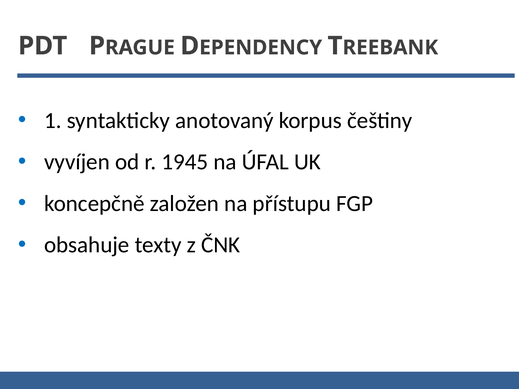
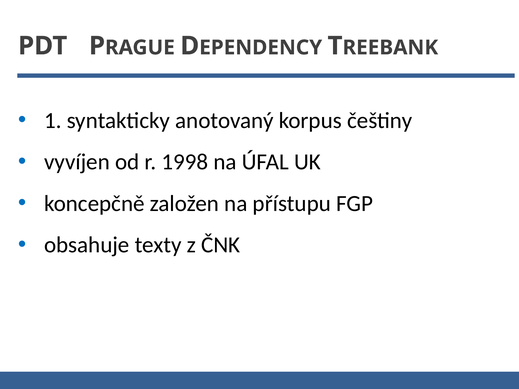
1945: 1945 -> 1998
